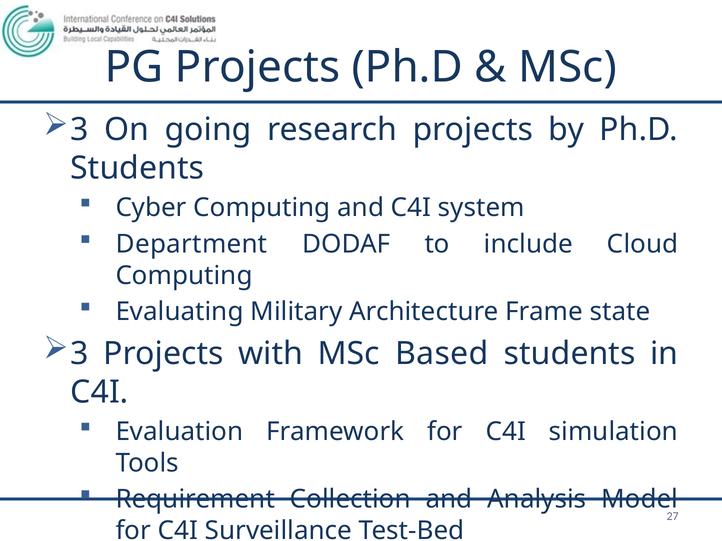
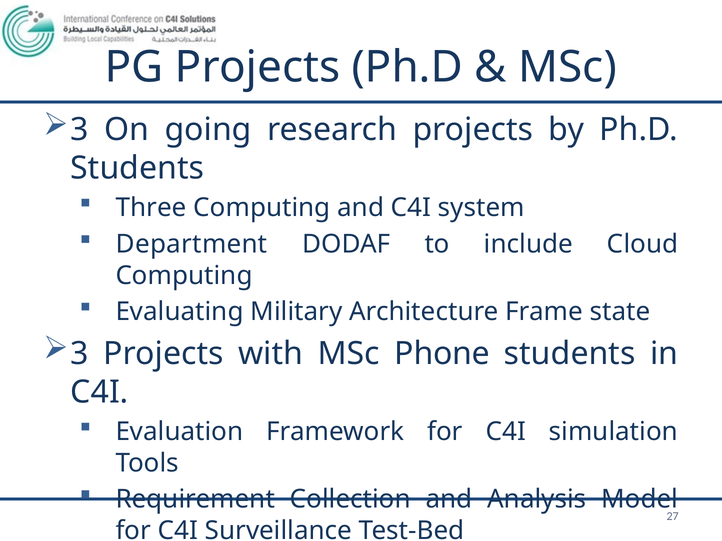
Cyber: Cyber -> Three
Based: Based -> Phone
